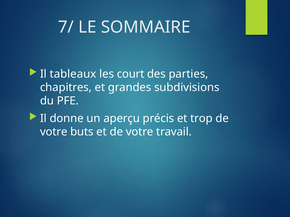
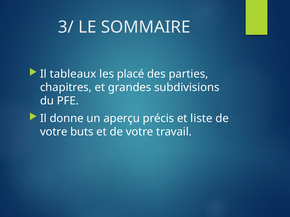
7/: 7/ -> 3/
court: court -> placé
trop: trop -> liste
